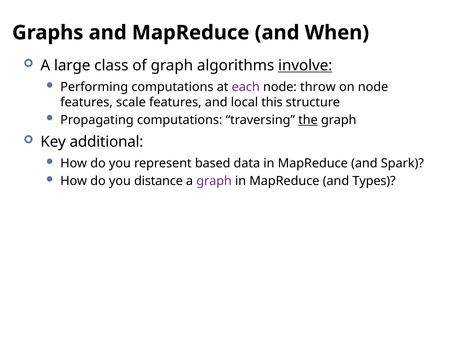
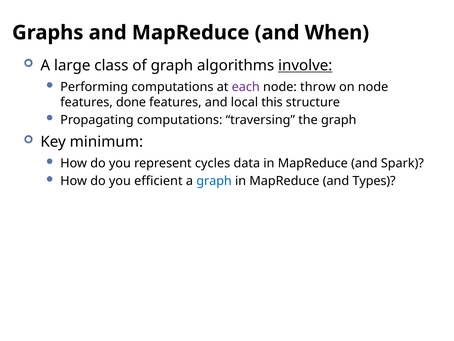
scale: scale -> done
the underline: present -> none
additional: additional -> minimum
based: based -> cycles
distance: distance -> efficient
graph at (214, 181) colour: purple -> blue
